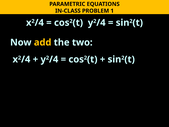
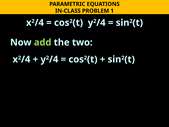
add colour: yellow -> light green
